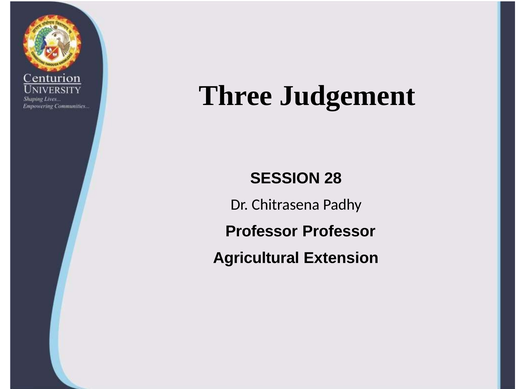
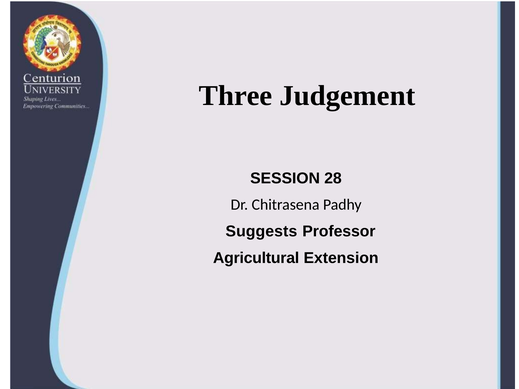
Professor at (262, 231): Professor -> Suggests
